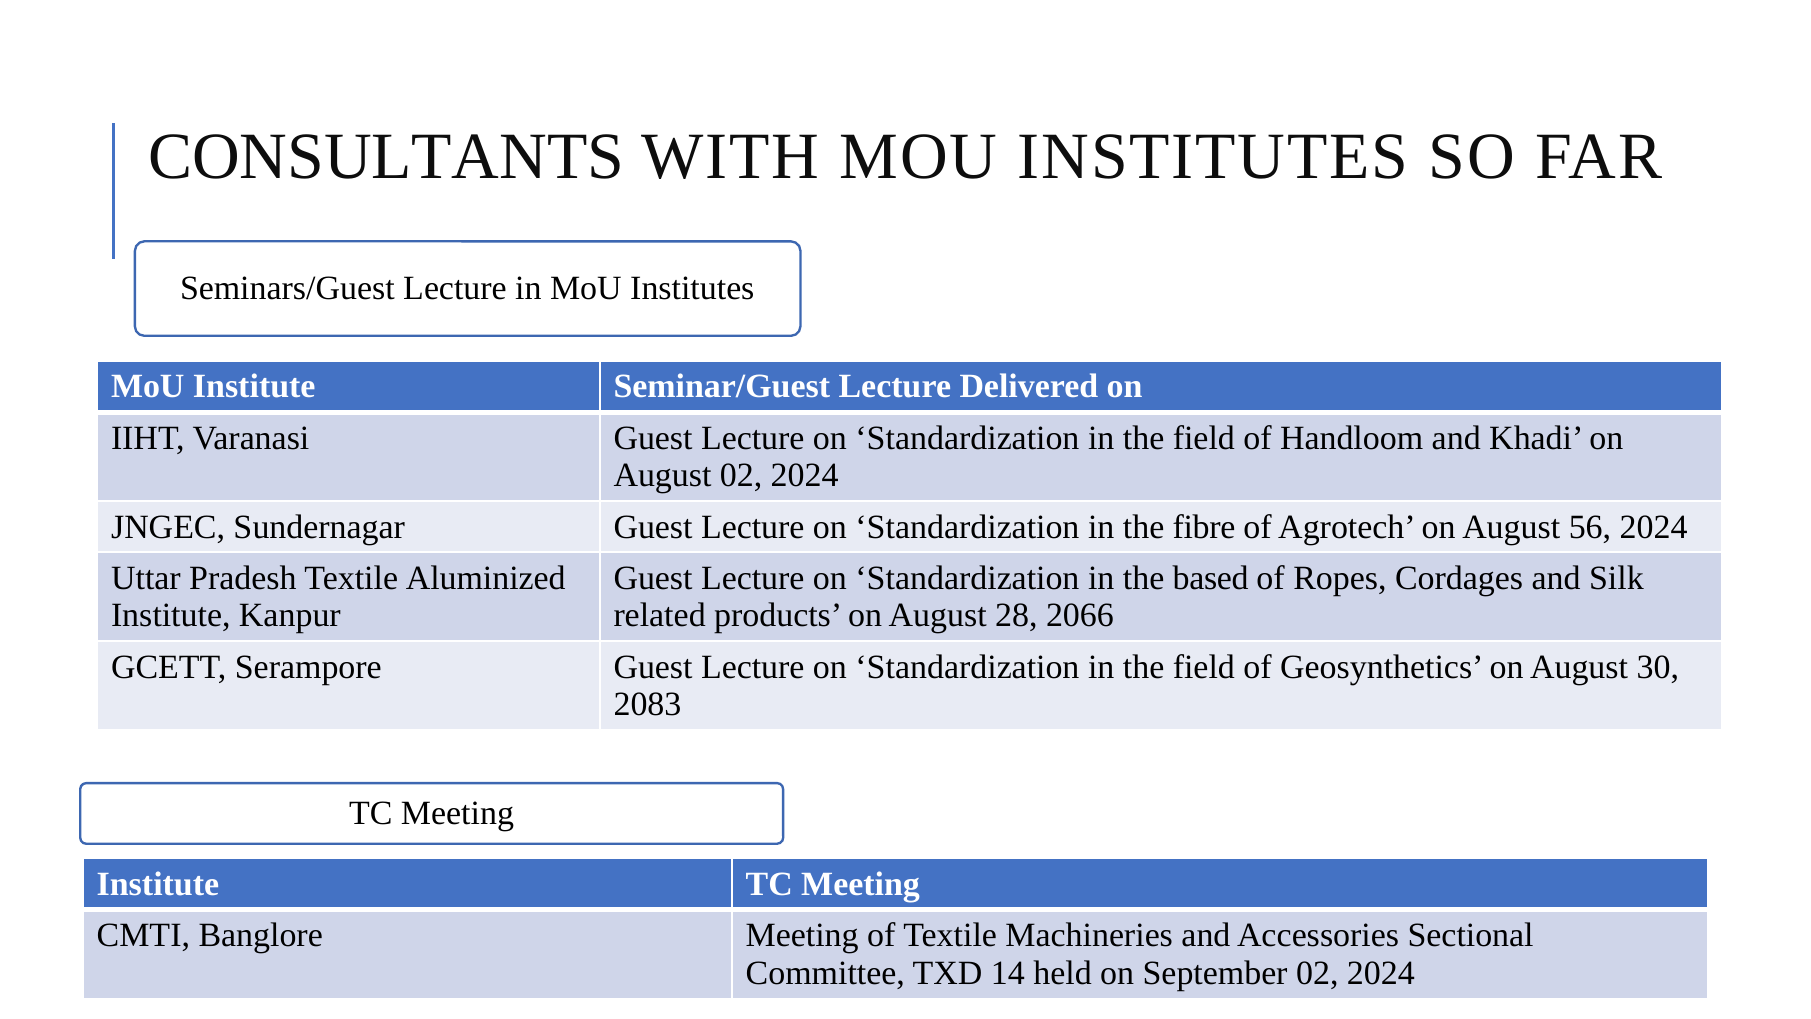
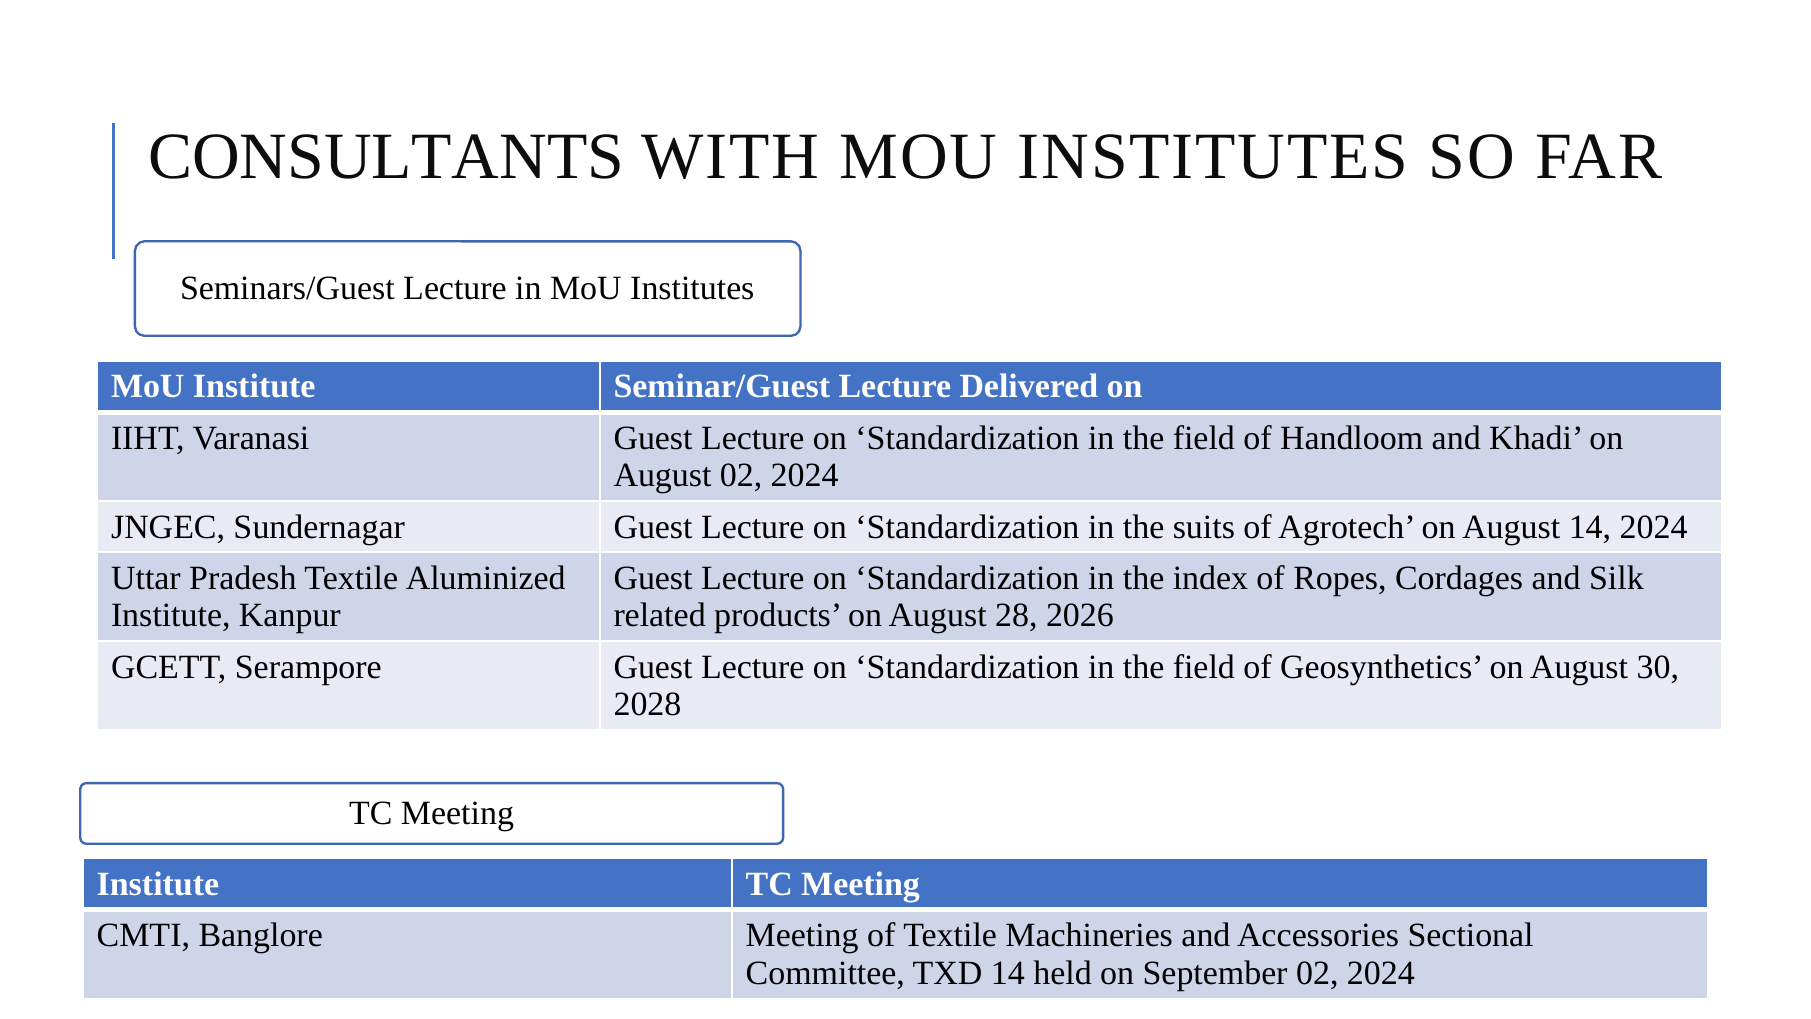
fibre: fibre -> suits
August 56: 56 -> 14
based: based -> index
2066: 2066 -> 2026
2083: 2083 -> 2028
